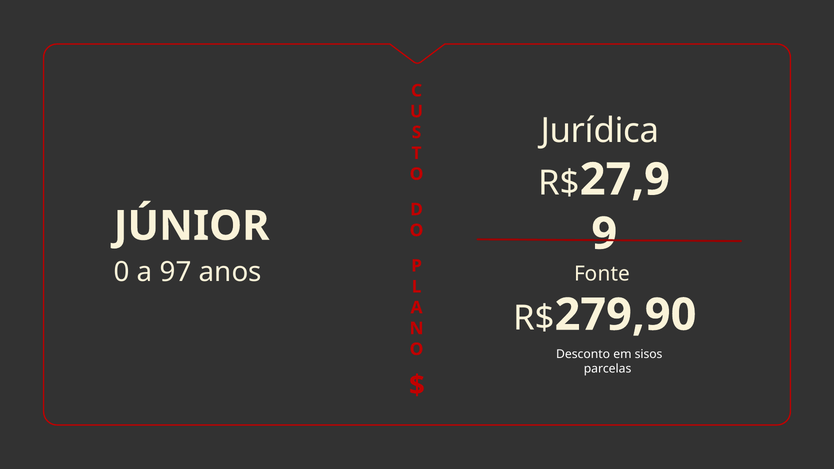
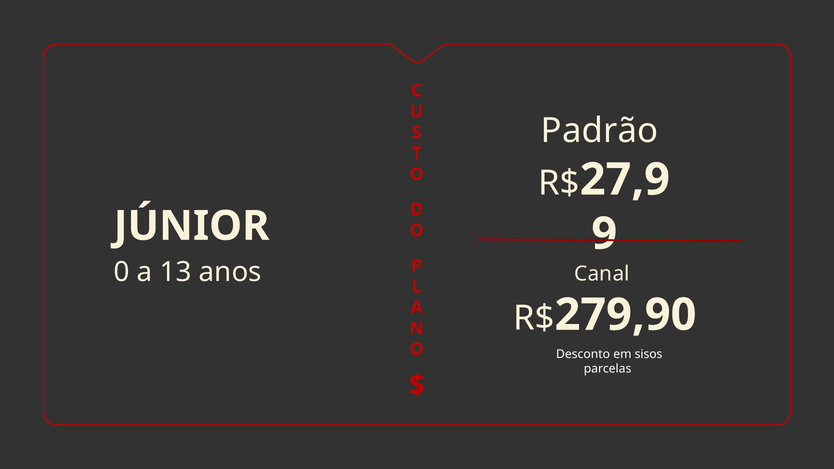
Jurídica: Jurídica -> Padrão
97: 97 -> 13
Fonte: Fonte -> Canal
